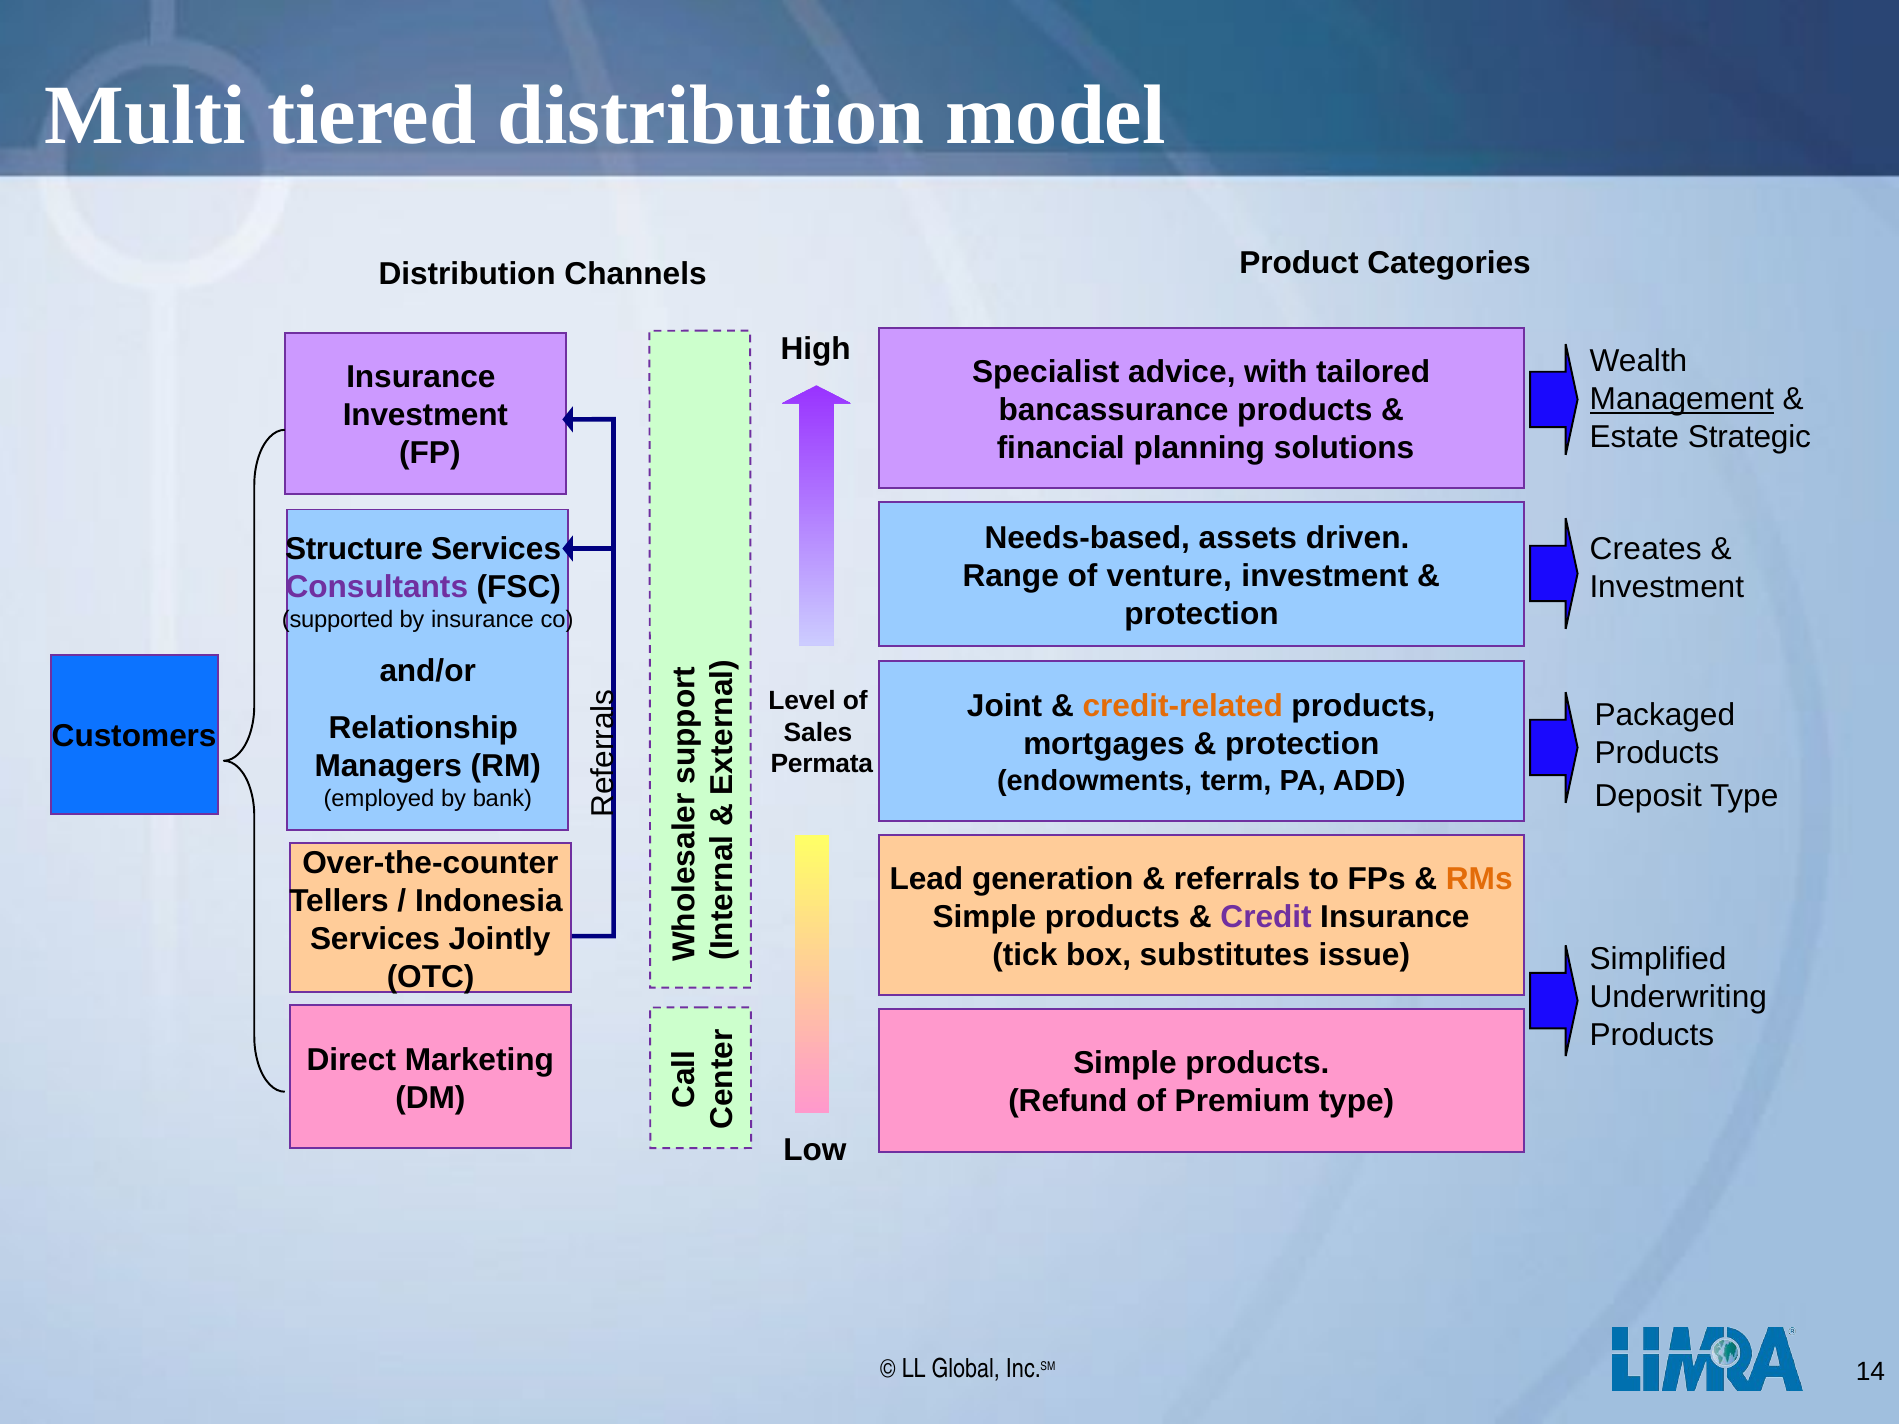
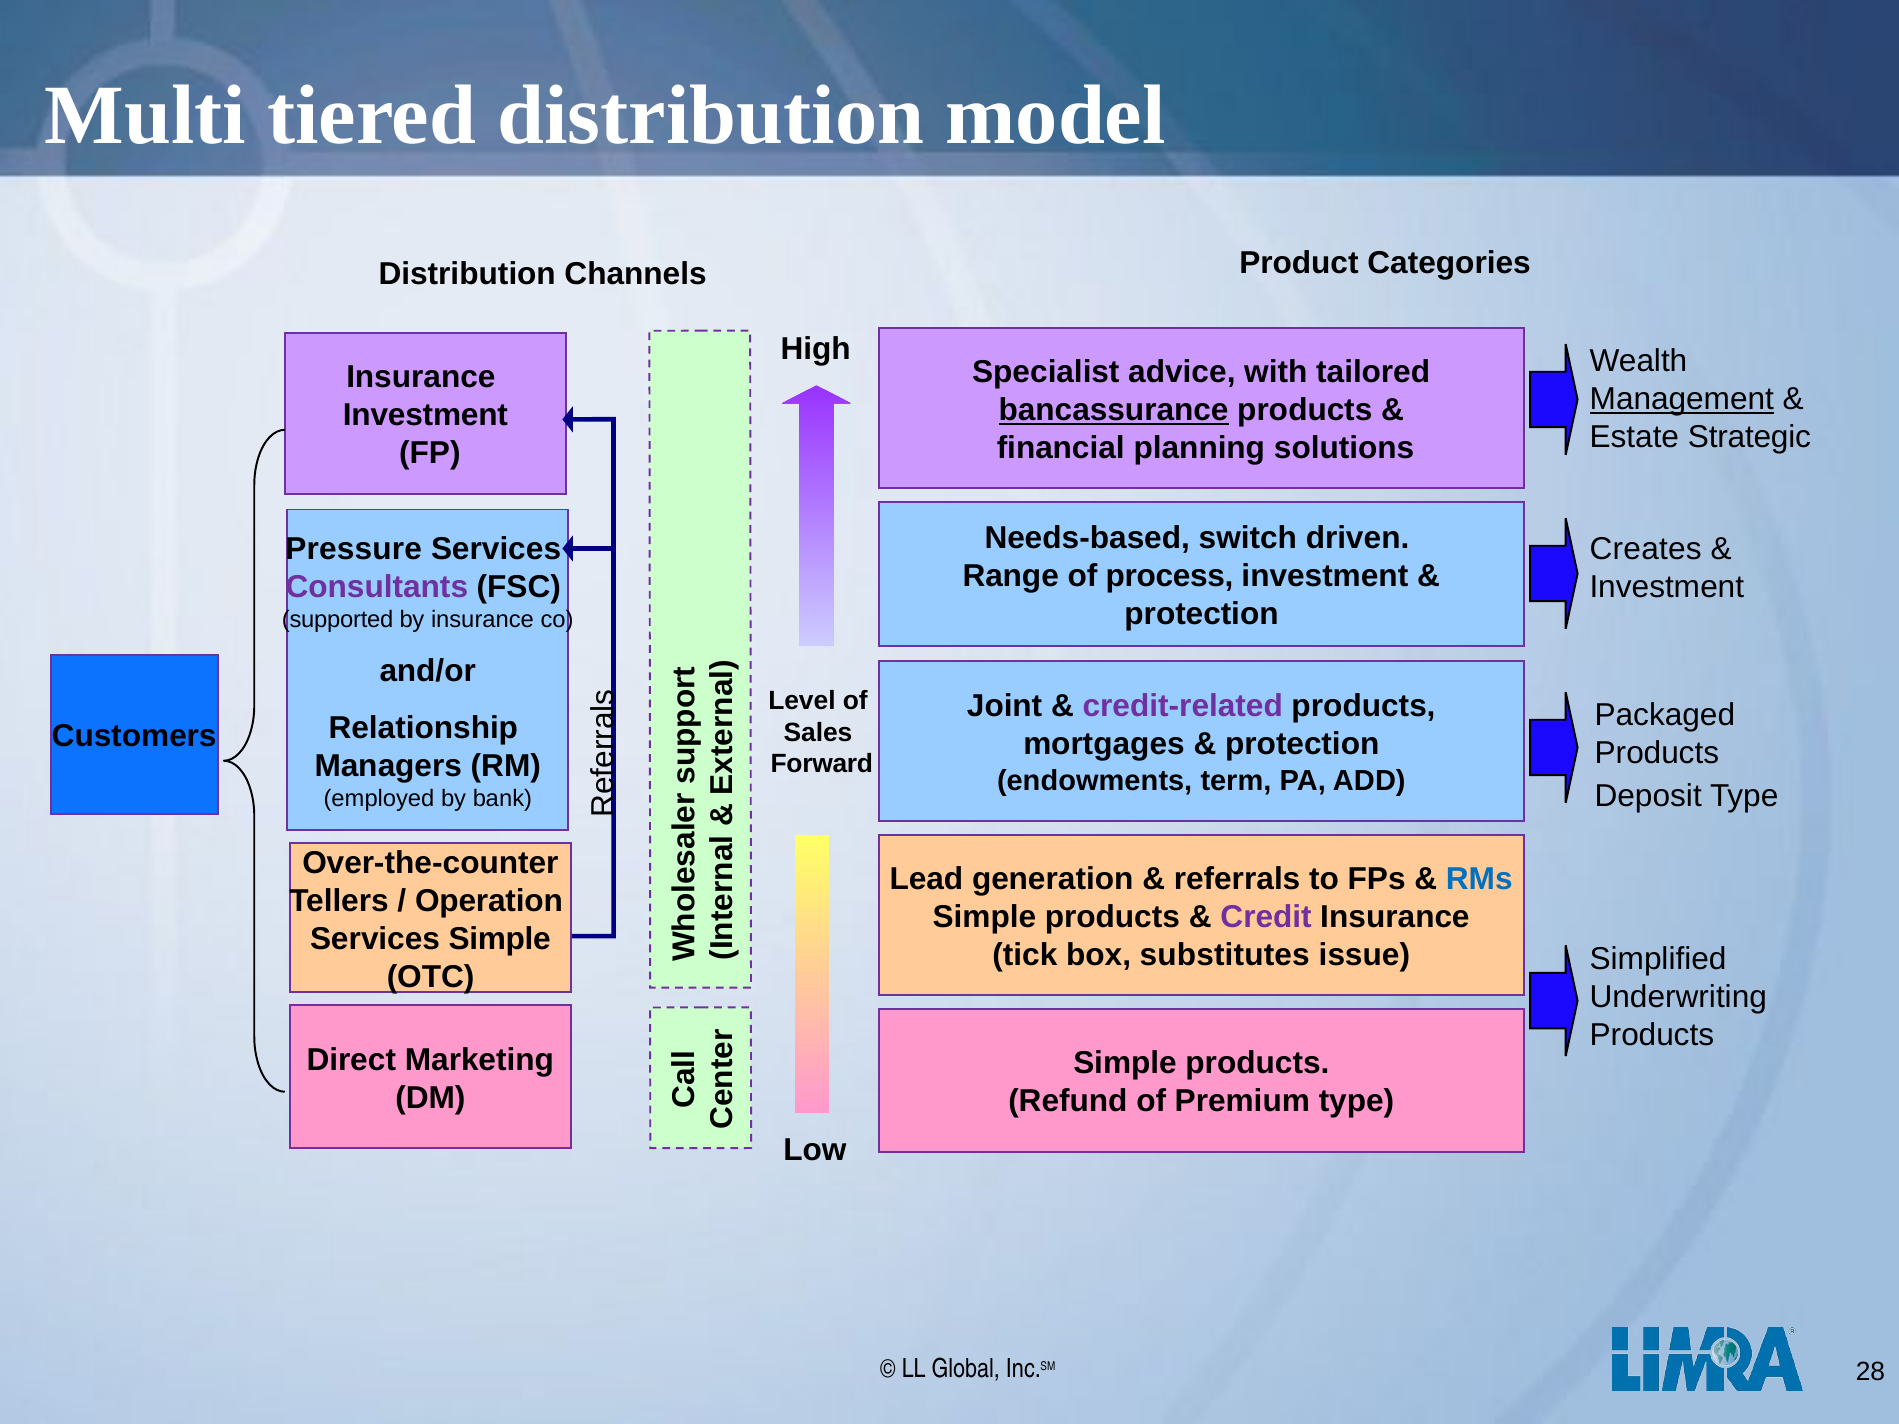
bancassurance underline: none -> present
assets: assets -> switch
Structure: Structure -> Pressure
venture: venture -> process
credit-related colour: orange -> purple
Permata: Permata -> Forward
RMs colour: orange -> blue
Indonesia: Indonesia -> Operation
Services Jointly: Jointly -> Simple
14: 14 -> 28
